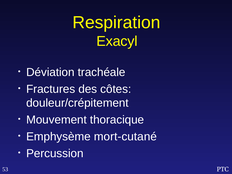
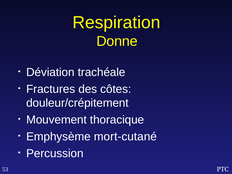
Exacyl: Exacyl -> Donne
